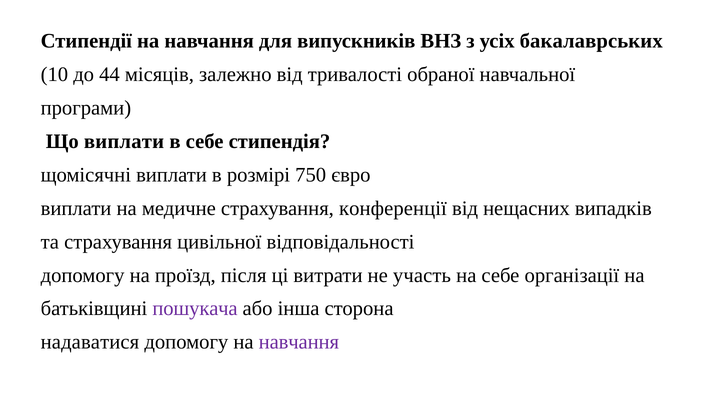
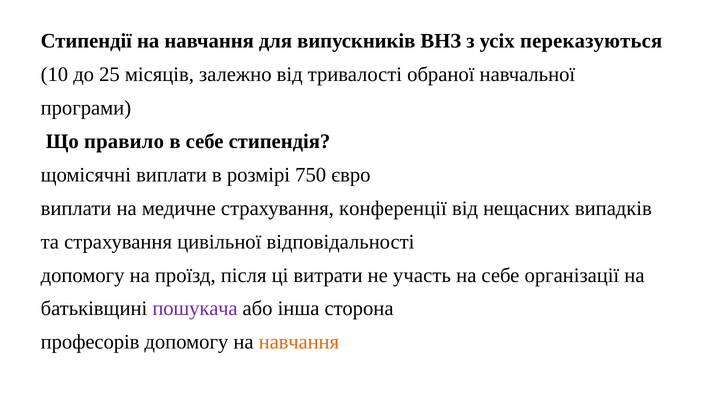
бакалаврських: бакалаврських -> переказуються
44: 44 -> 25
Що виплати: виплати -> правило
надаватися: надаватися -> професорів
навчання at (299, 342) colour: purple -> orange
